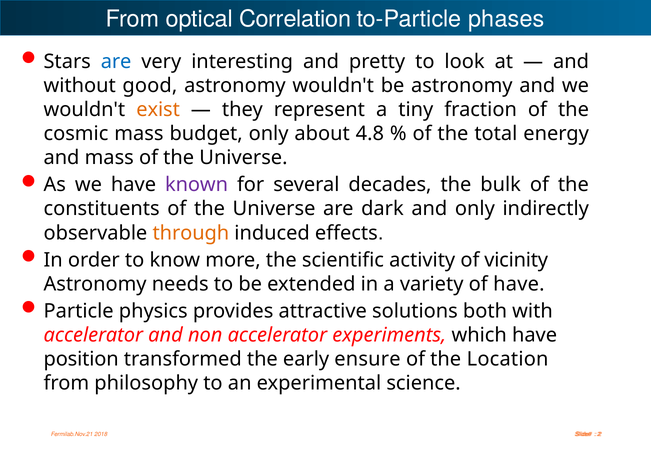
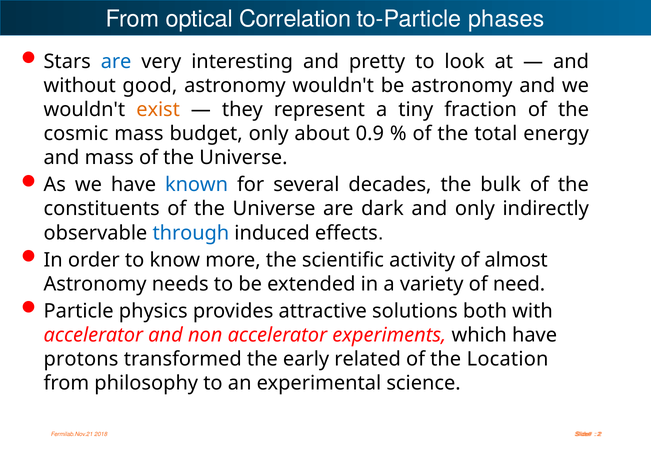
4.8: 4.8 -> 0.9
known colour: purple -> blue
through colour: orange -> blue
vicinity: vicinity -> almost
of have: have -> need
position: position -> protons
ensure: ensure -> related
